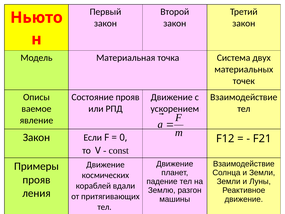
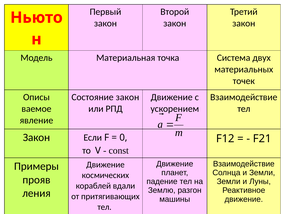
Состояние прояв: прояв -> закон
